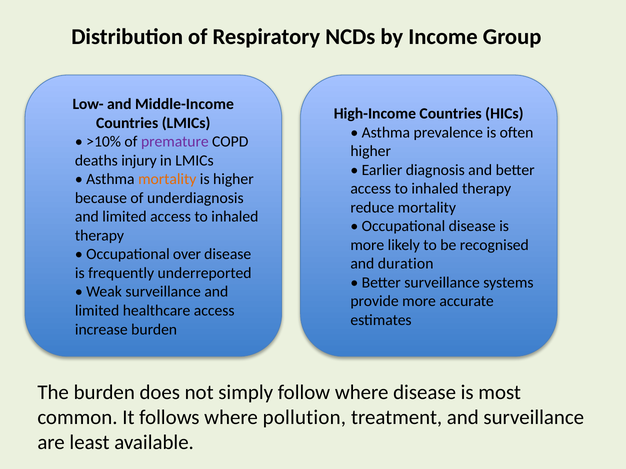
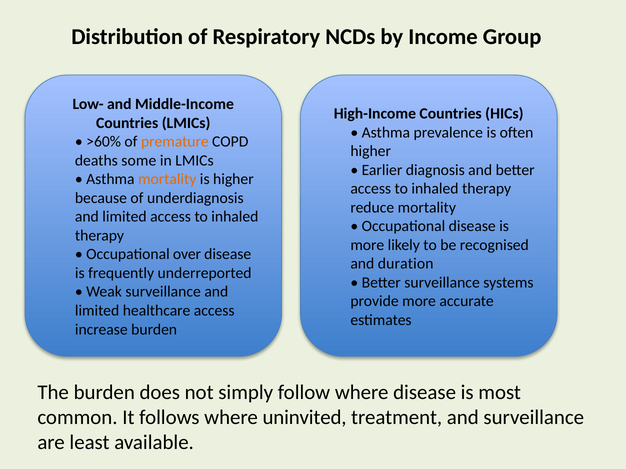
>10%: >10% -> >60%
premature colour: purple -> orange
injury: injury -> some
pollution: pollution -> uninvited
